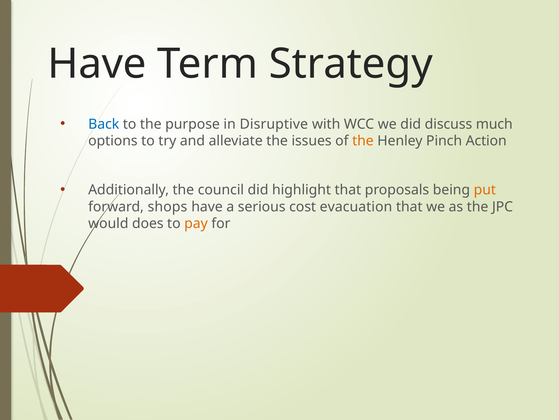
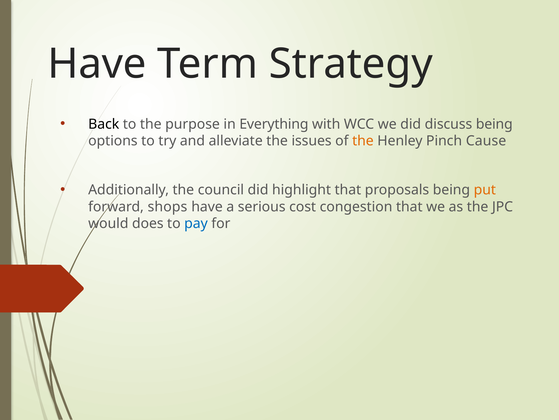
Back colour: blue -> black
Disruptive: Disruptive -> Everything
discuss much: much -> being
Action: Action -> Cause
evacuation: evacuation -> congestion
pay colour: orange -> blue
